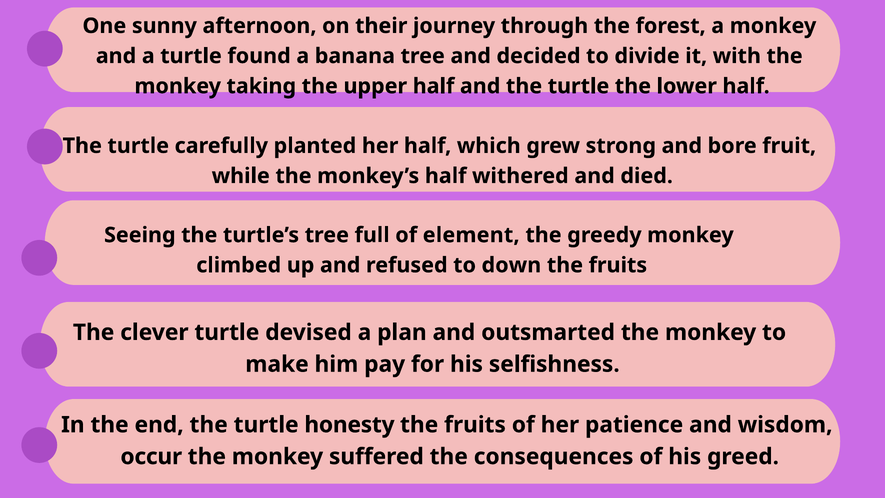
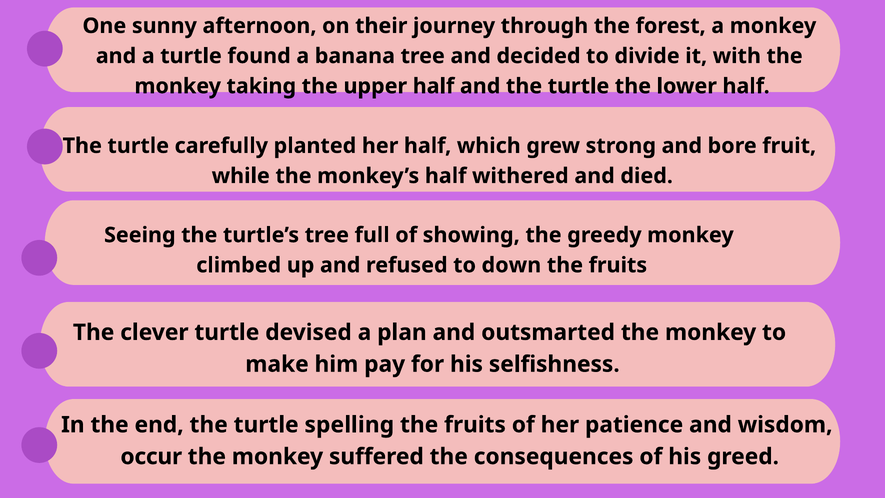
element: element -> showing
honesty: honesty -> spelling
